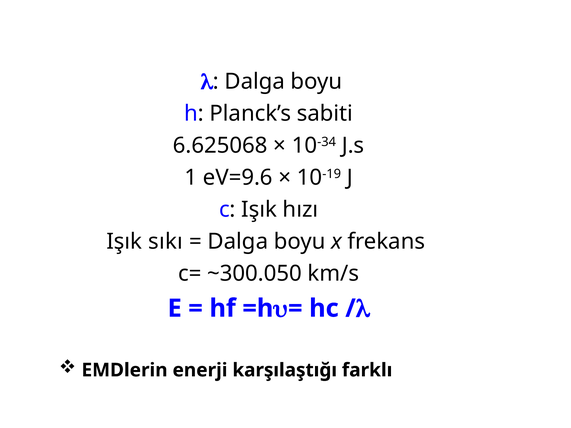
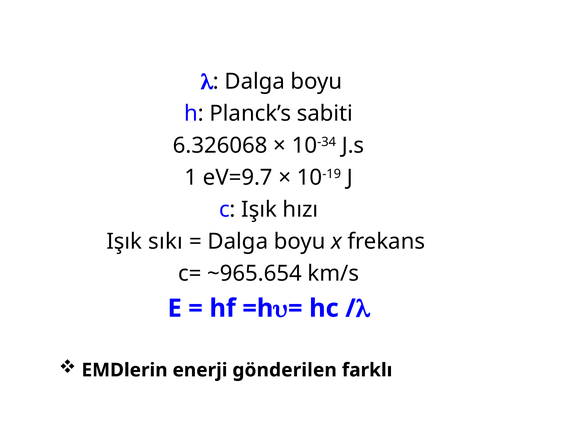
6.625068: 6.625068 -> 6.326068
eV=9.6: eV=9.6 -> eV=9.7
~300.050: ~300.050 -> ~965.654
karşılaştığı: karşılaştığı -> gönderilen
